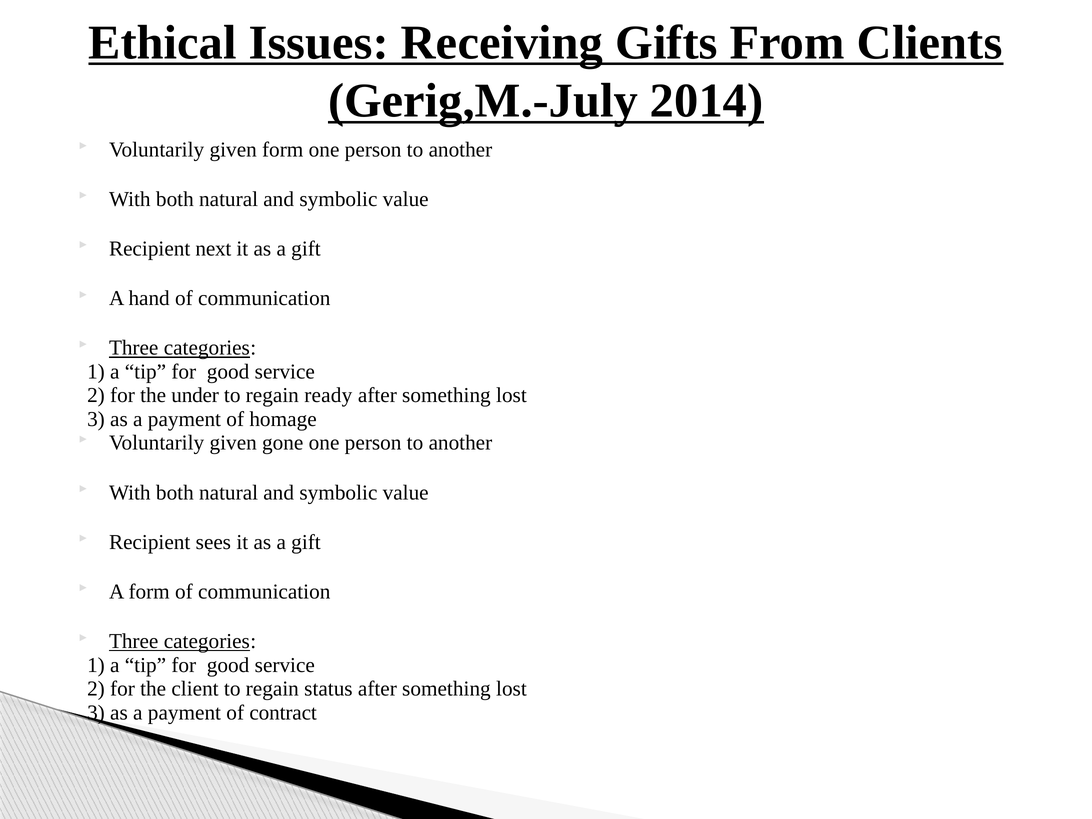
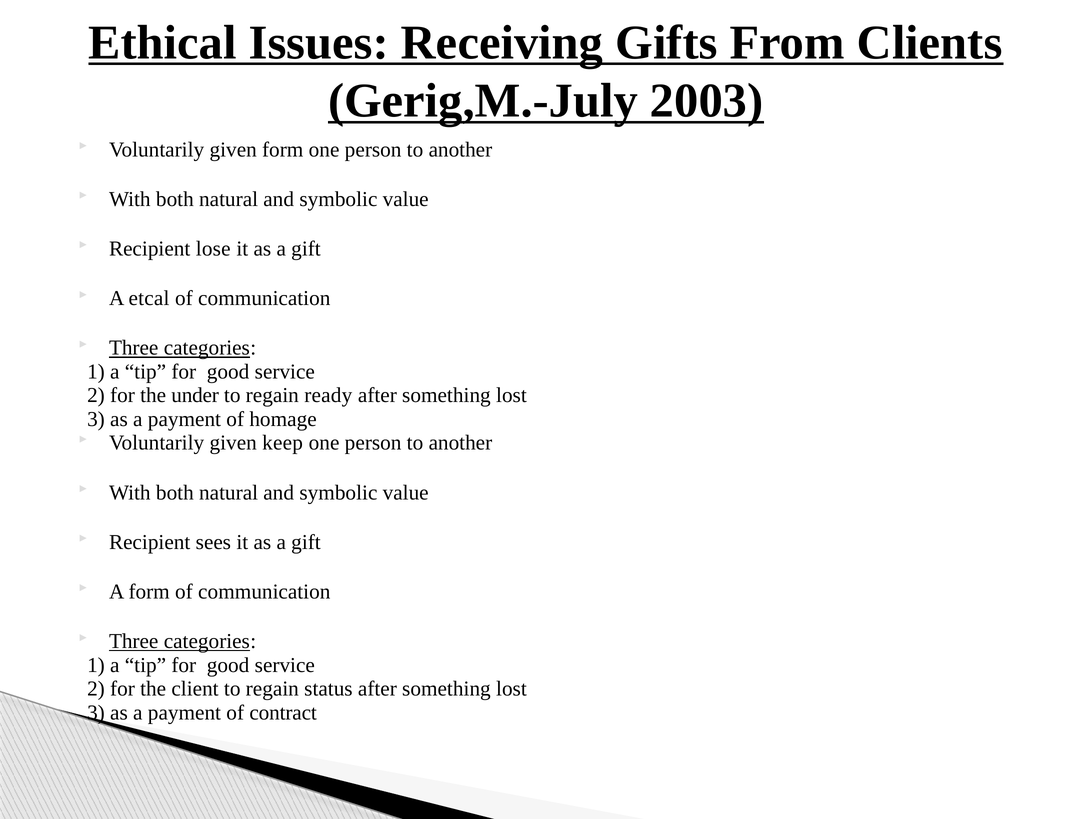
2014: 2014 -> 2003
next: next -> lose
hand: hand -> etcal
gone: gone -> keep
